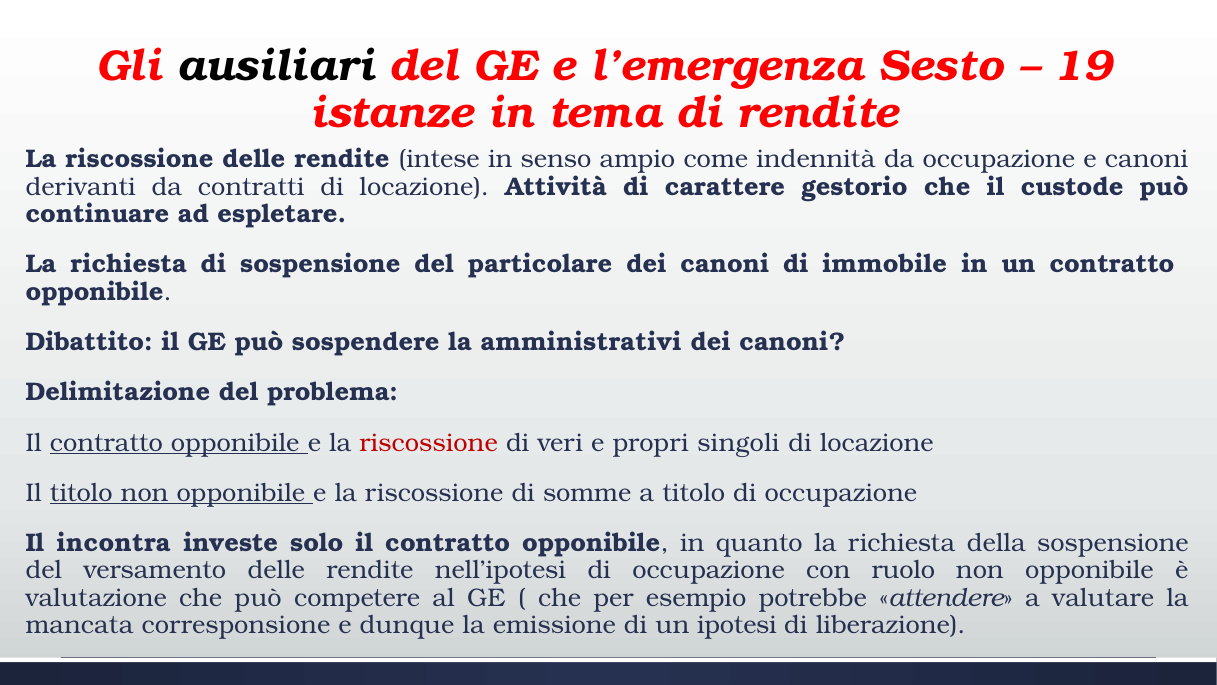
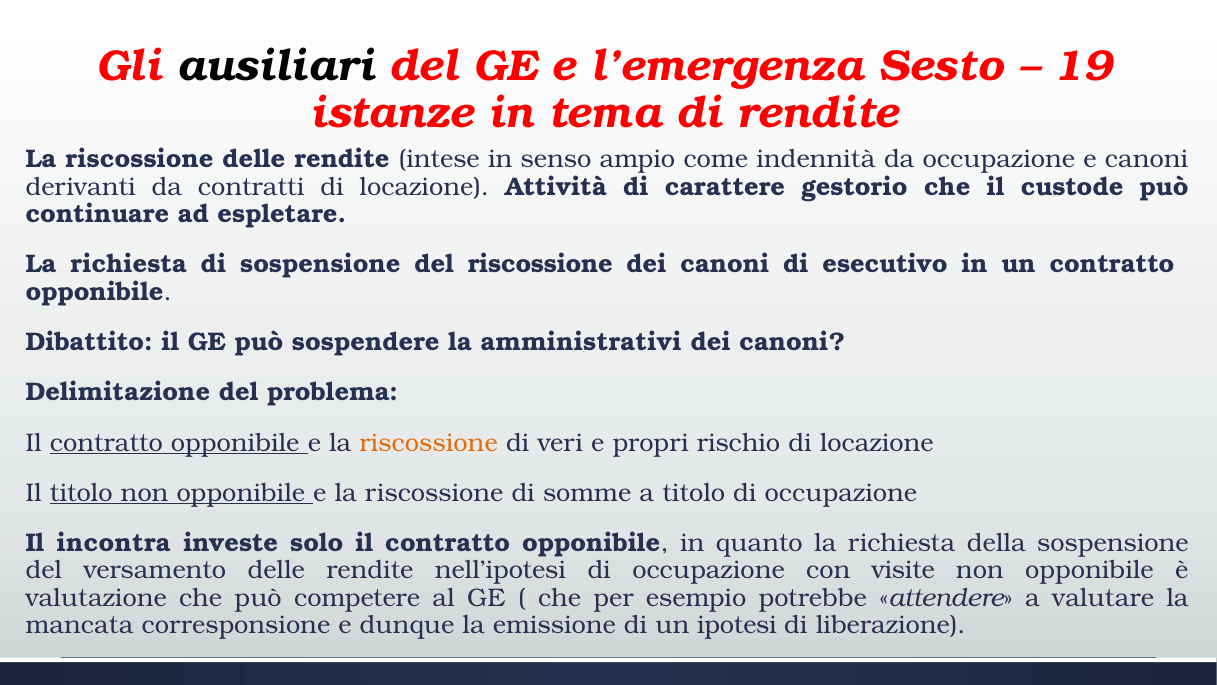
del particolare: particolare -> riscossione
immobile: immobile -> esecutivo
riscossione at (429, 442) colour: red -> orange
singoli: singoli -> rischio
ruolo: ruolo -> visite
